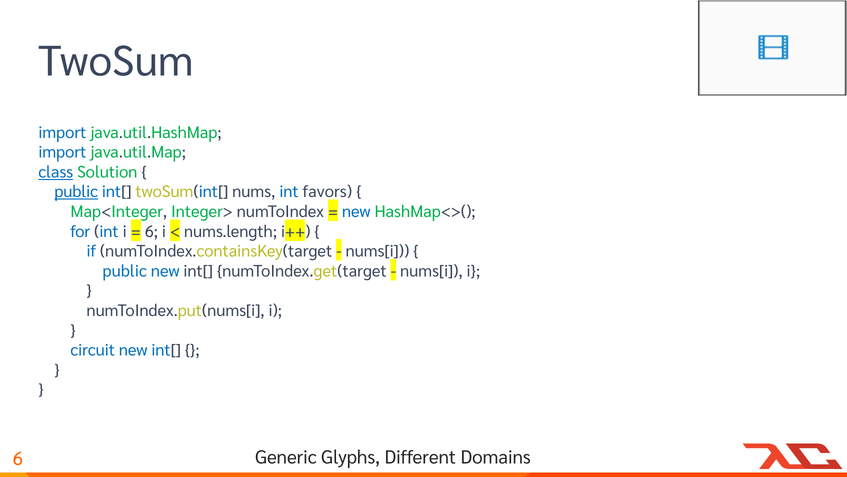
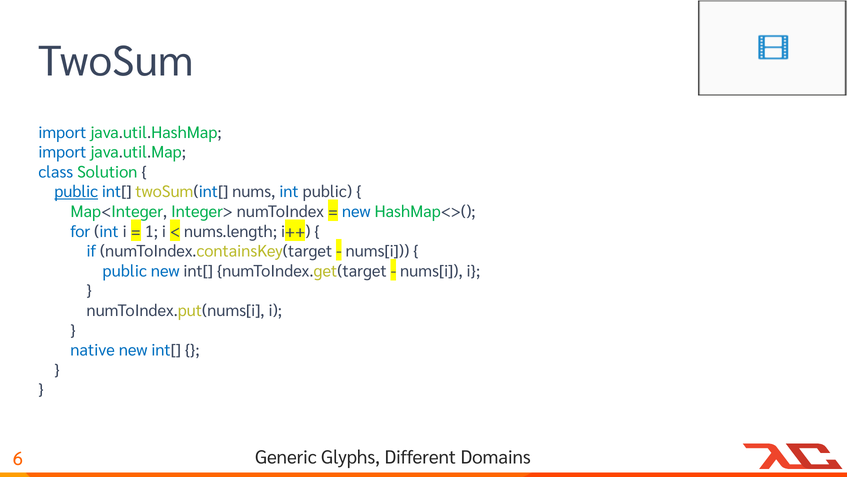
class underline: present -> none
int favors: favors -> public
6 at (151, 231): 6 -> 1
circuit: circuit -> native
